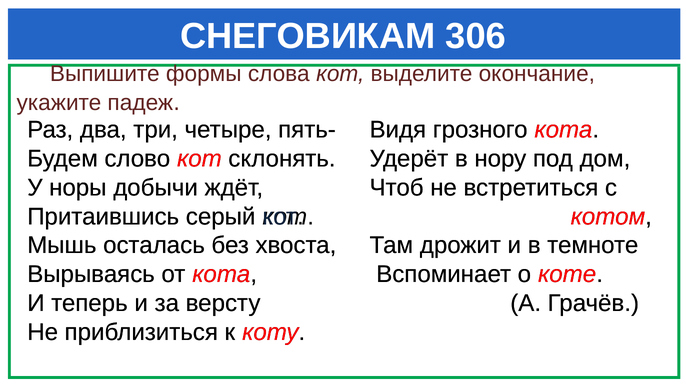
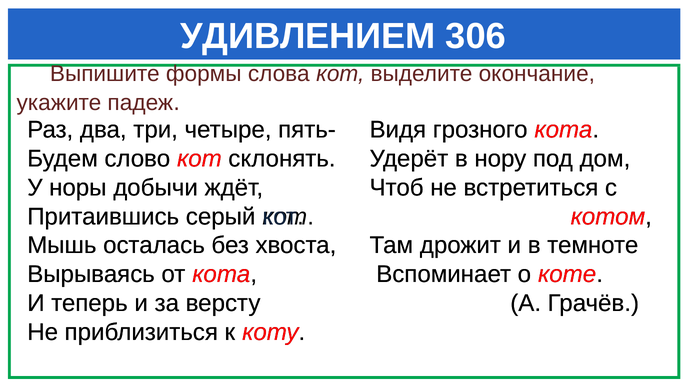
СНЕГОВИКАМ: СНЕГОВИКАМ -> УДИВЛЕНИЕМ
